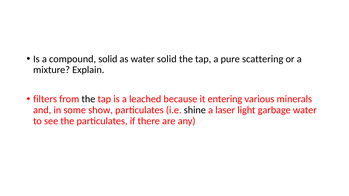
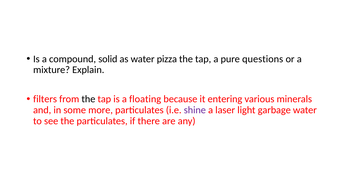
water solid: solid -> pizza
scattering: scattering -> questions
leached: leached -> floating
show: show -> more
shine colour: black -> purple
